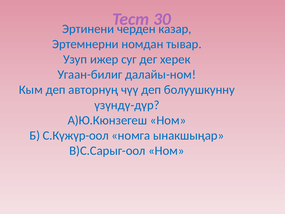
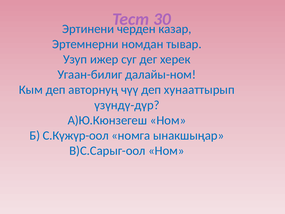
болуушкунну: болуушкунну -> хунааттырып
